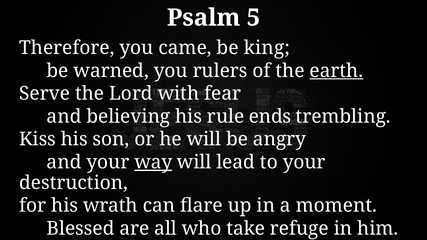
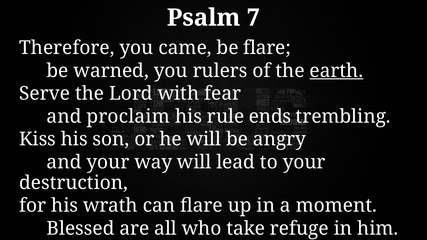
5: 5 -> 7
be king: king -> flare
believing: believing -> proclaim
way underline: present -> none
